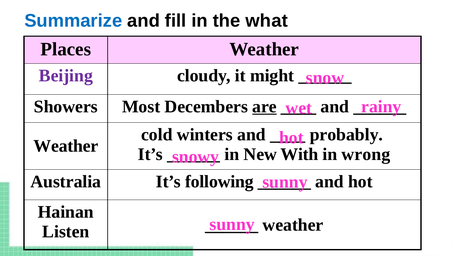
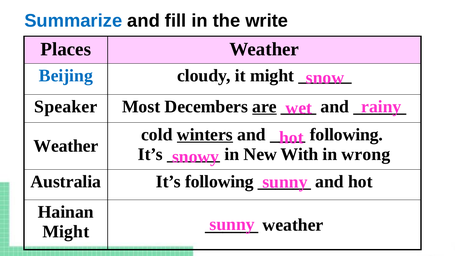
what: what -> write
Beijing colour: purple -> blue
Showers: Showers -> Speaker
winters underline: none -> present
probably at (346, 135): probably -> following
Listen at (66, 232): Listen -> Might
